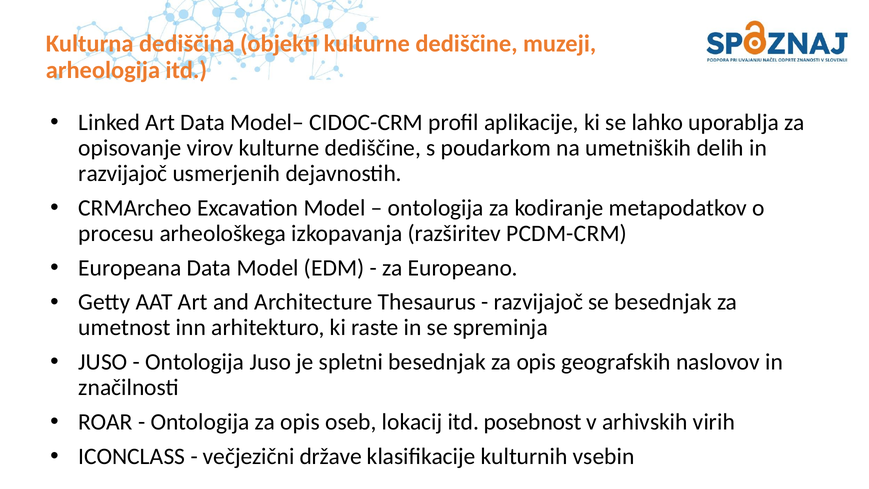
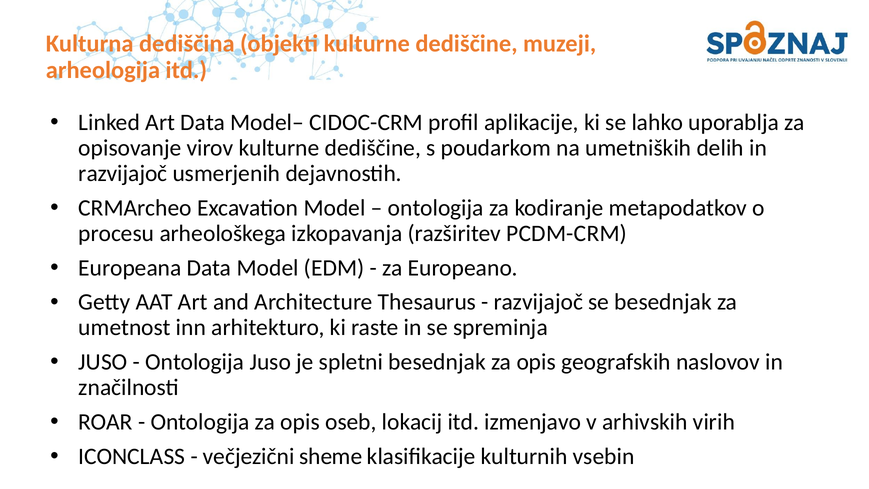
posebnost: posebnost -> izmenjavo
države: države -> sheme
